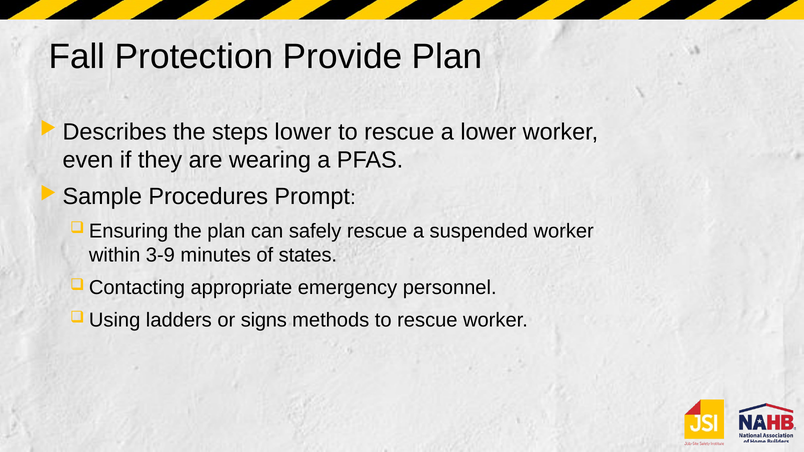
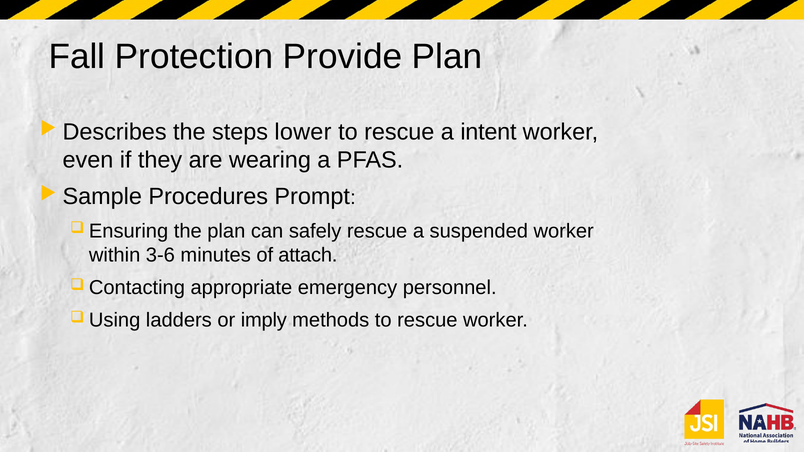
a lower: lower -> intent
3-9: 3-9 -> 3-6
states: states -> attach
signs: signs -> imply
